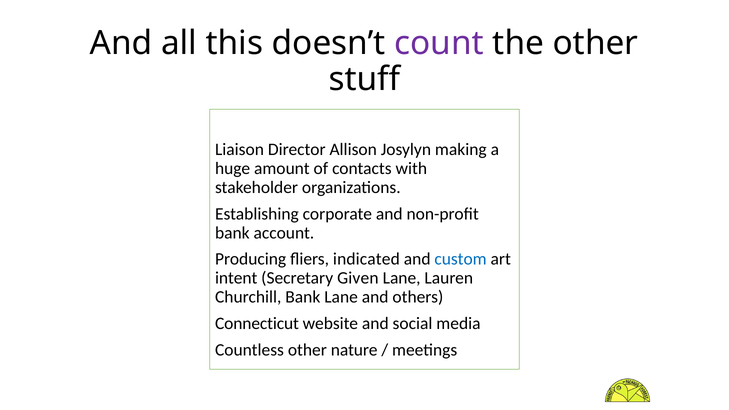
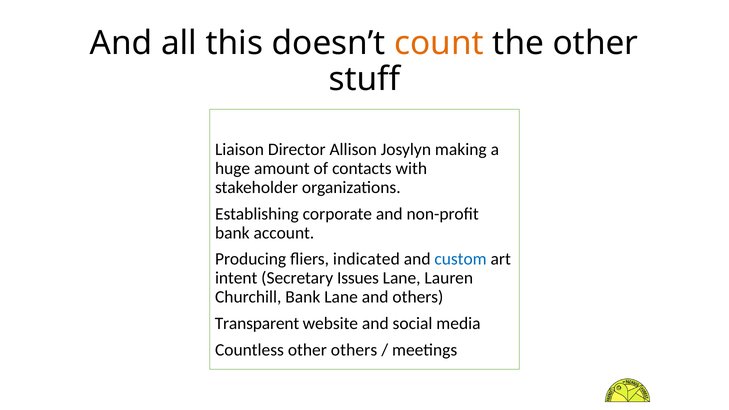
count colour: purple -> orange
Given: Given -> Issues
Connecticut: Connecticut -> Transparent
other nature: nature -> others
